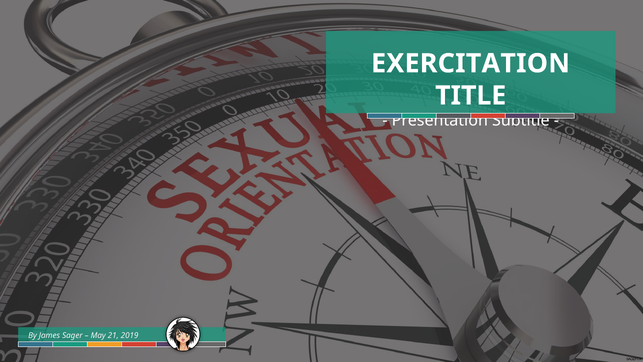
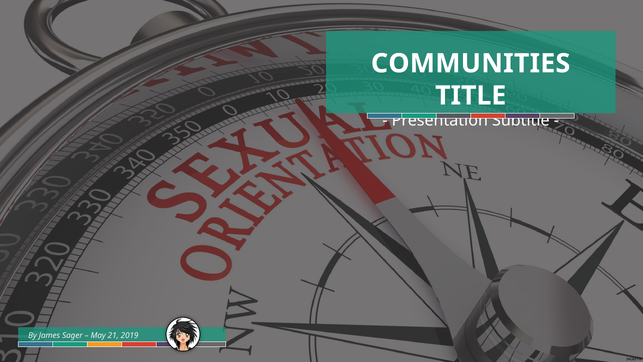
EXERCITATION: EXERCITATION -> COMMUNITIES
